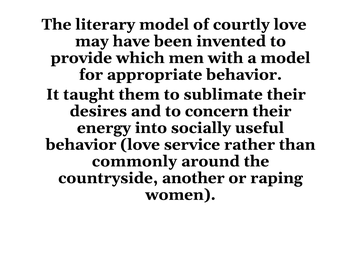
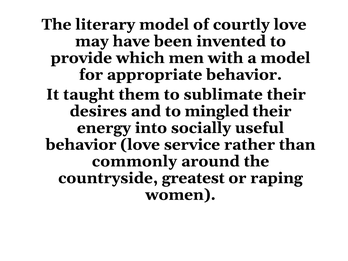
concern: concern -> mingled
another: another -> greatest
